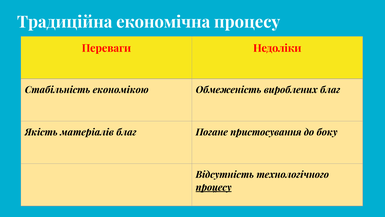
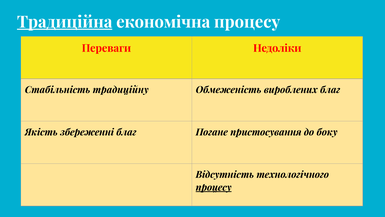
Традиційна underline: none -> present
економікою: економікою -> традиційну
матеріалів: матеріалів -> збереженні
